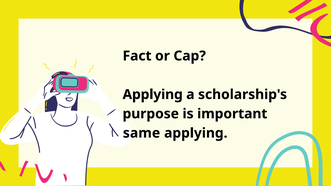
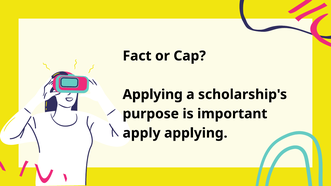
same: same -> apply
